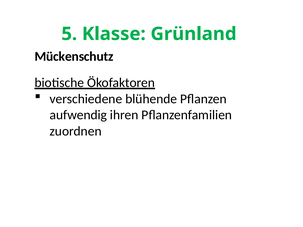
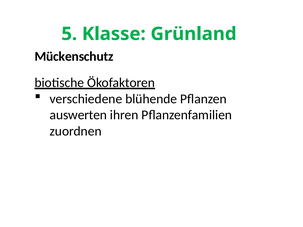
aufwendig: aufwendig -> auswerten
